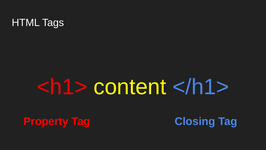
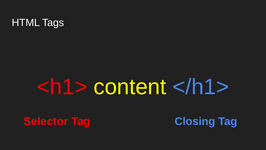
Property: Property -> Selector
